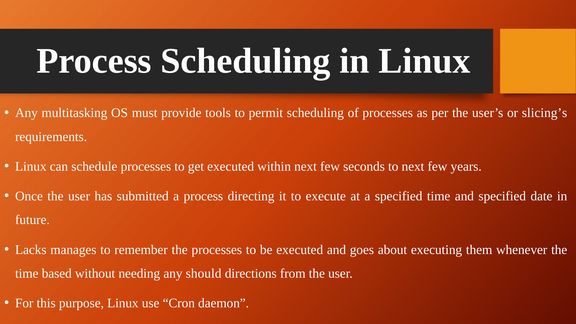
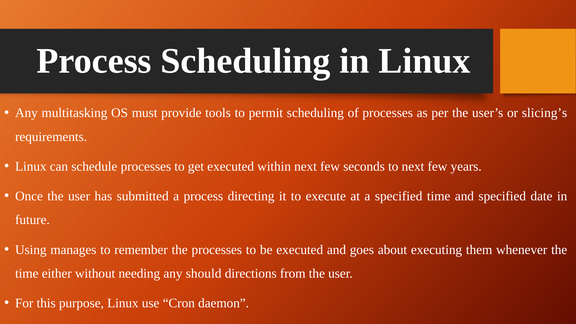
Lacks: Lacks -> Using
based: based -> either
